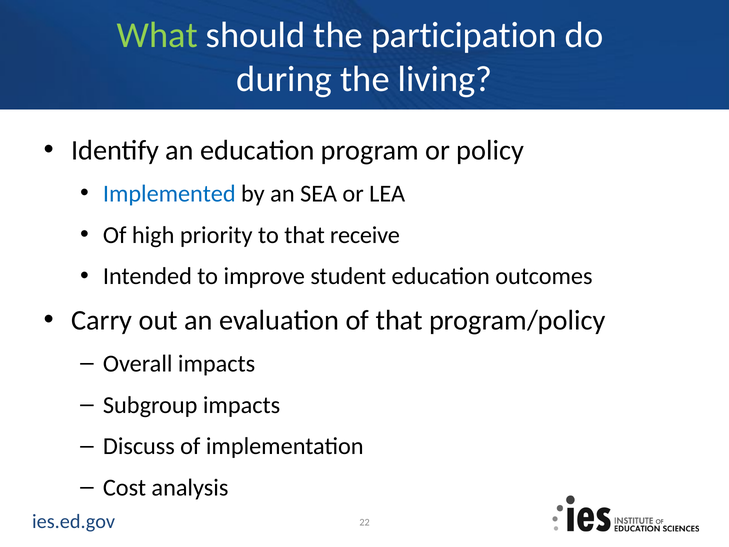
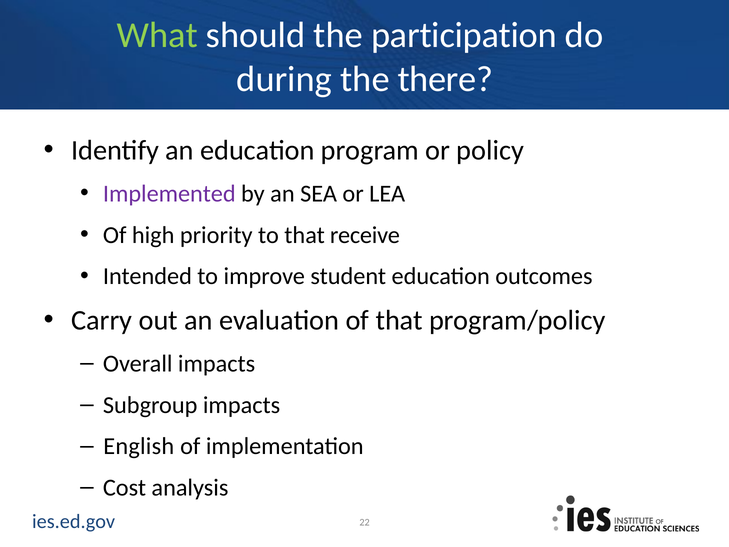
living: living -> there
Implemented colour: blue -> purple
Discuss: Discuss -> English
